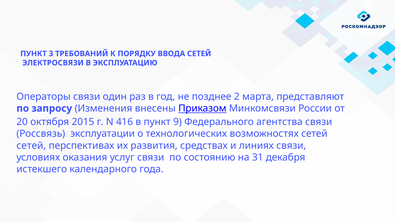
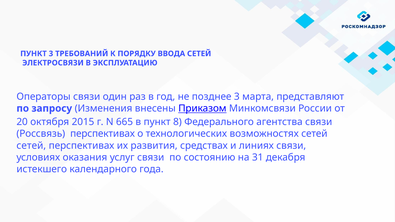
позднее 2: 2 -> 3
416: 416 -> 665
9: 9 -> 8
Россвязь эксплуатации: эксплуатации -> перспективах
